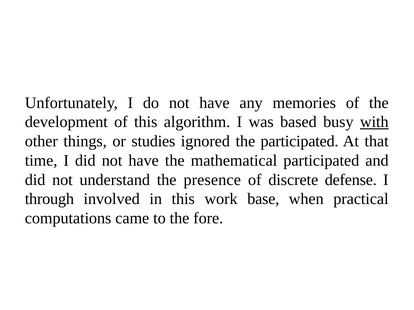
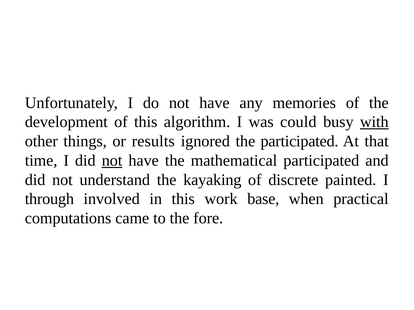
based: based -> could
studies: studies -> results
not at (112, 161) underline: none -> present
presence: presence -> kayaking
defense: defense -> painted
